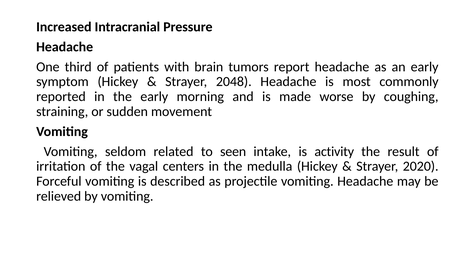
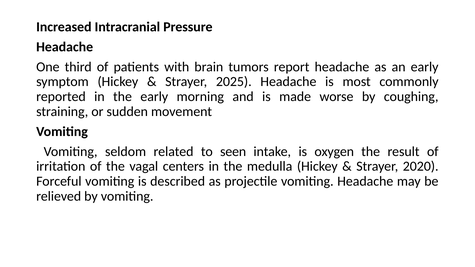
2048: 2048 -> 2025
activity: activity -> oxygen
